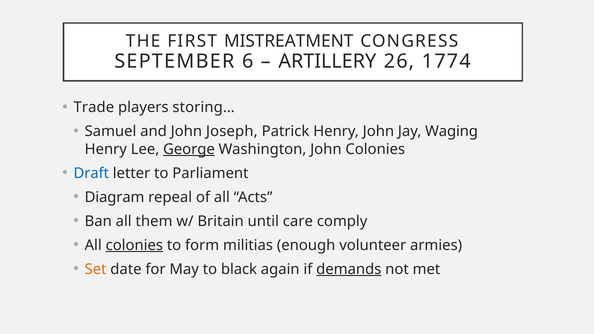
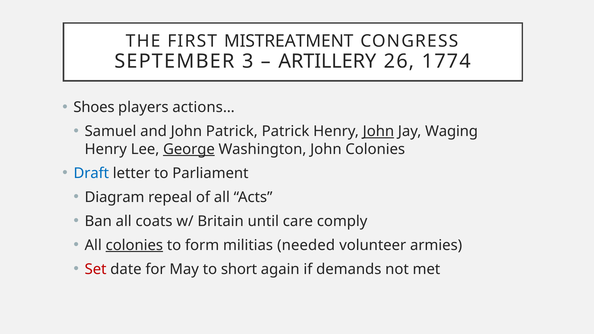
6: 6 -> 3
Trade: Trade -> Shoes
storing…: storing… -> actions…
John Joseph: Joseph -> Patrick
John at (378, 131) underline: none -> present
them: them -> coats
enough: enough -> needed
Set colour: orange -> red
black: black -> short
demands underline: present -> none
